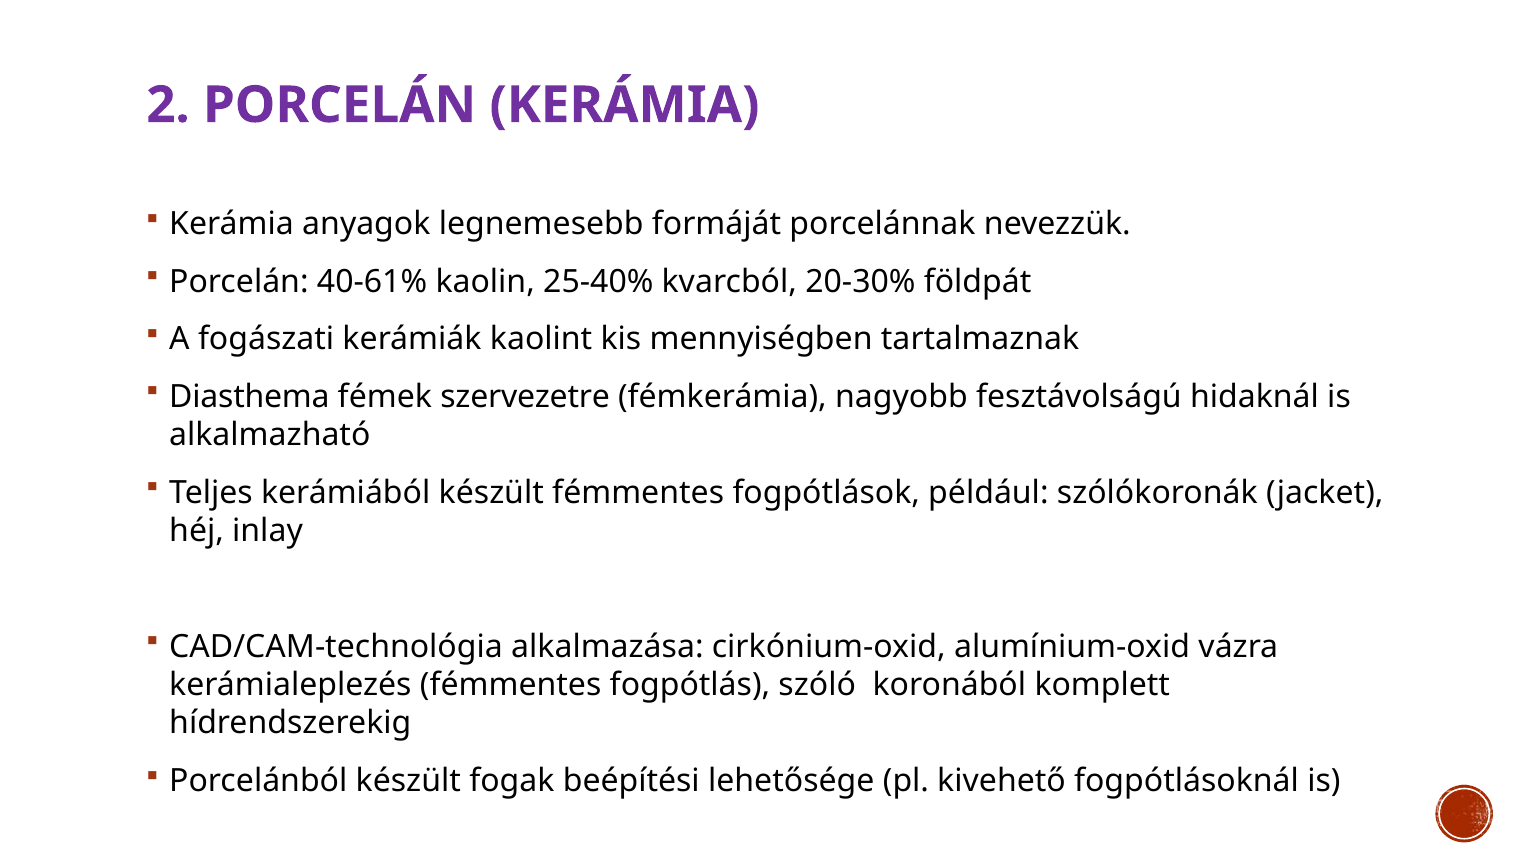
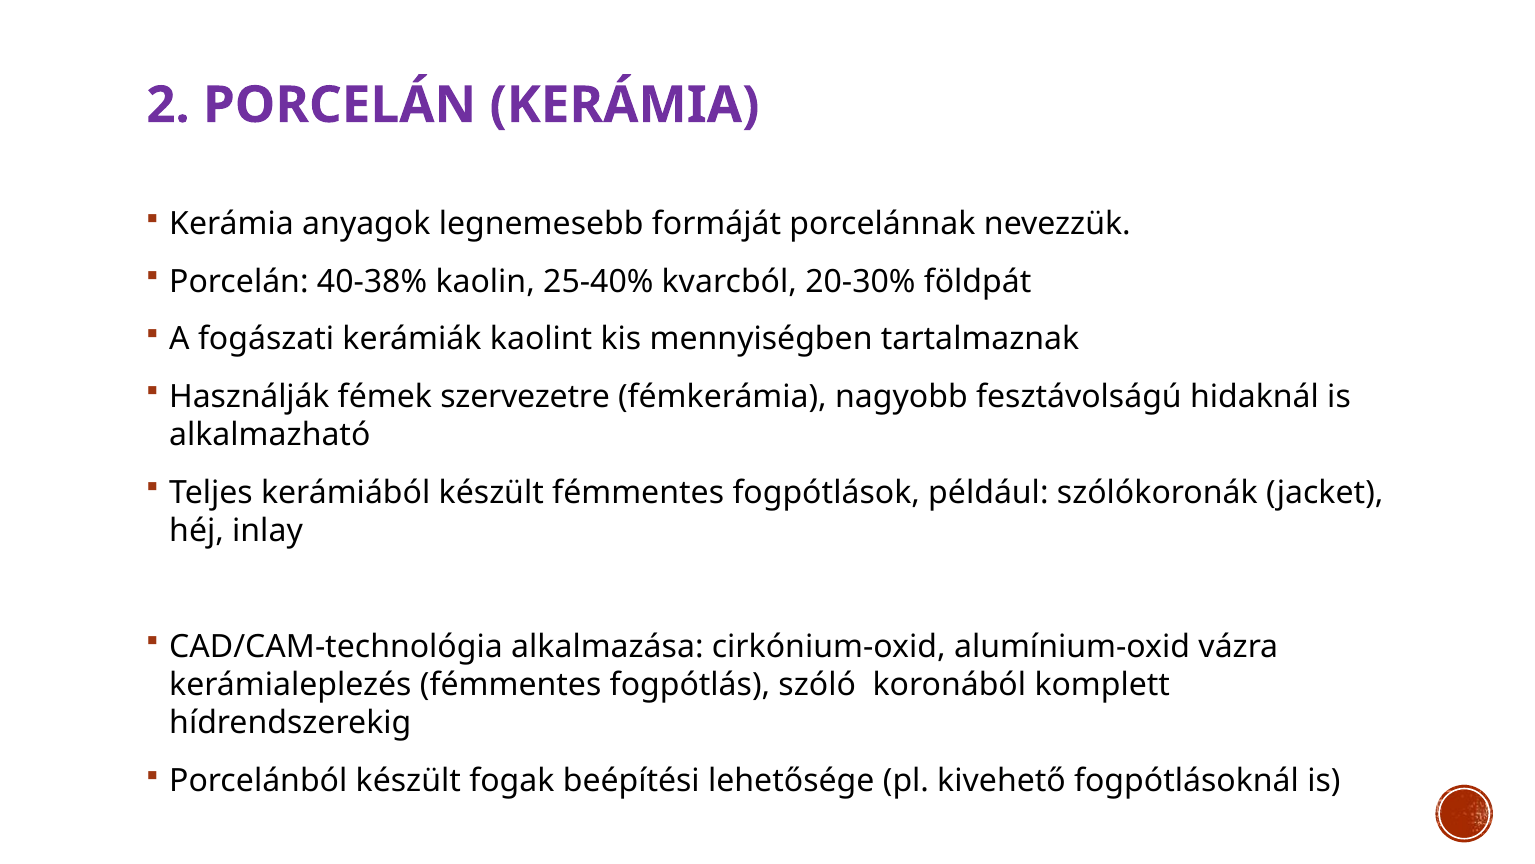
40-61%: 40-61% -> 40-38%
Diasthema: Diasthema -> Használják
